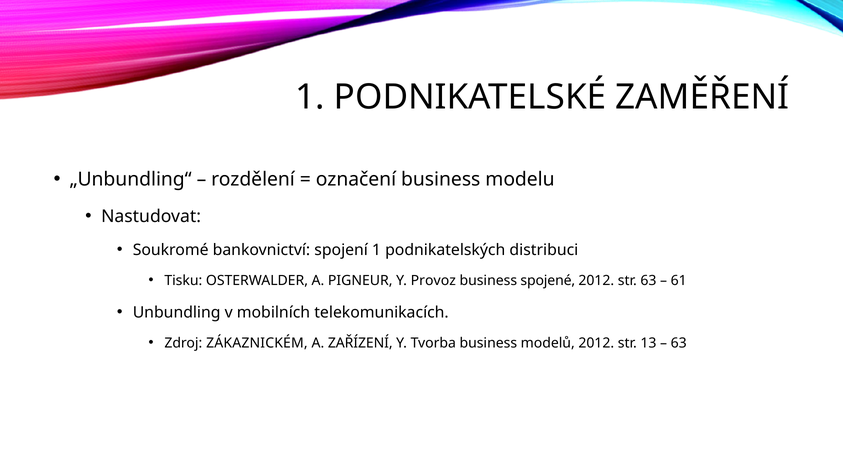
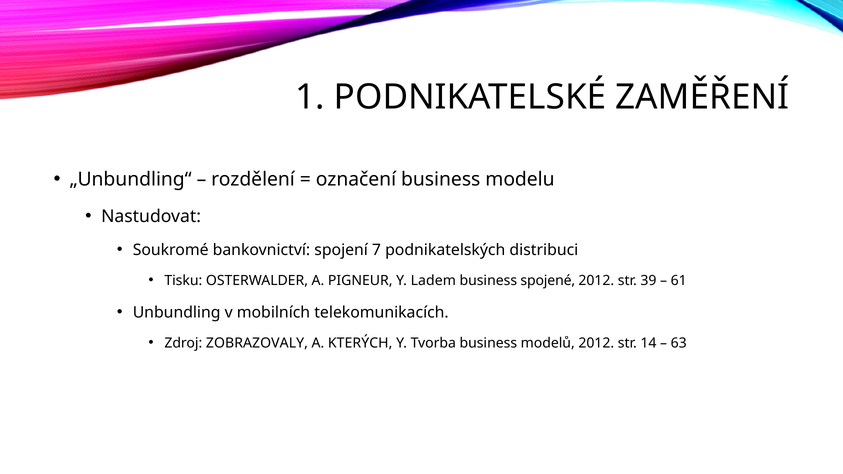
spojení 1: 1 -> 7
Provoz: Provoz -> Ladem
str 63: 63 -> 39
ZÁKAZNICKÉM: ZÁKAZNICKÉM -> ZOBRAZOVALY
ZAŘÍZENÍ: ZAŘÍZENÍ -> KTERÝCH
13: 13 -> 14
